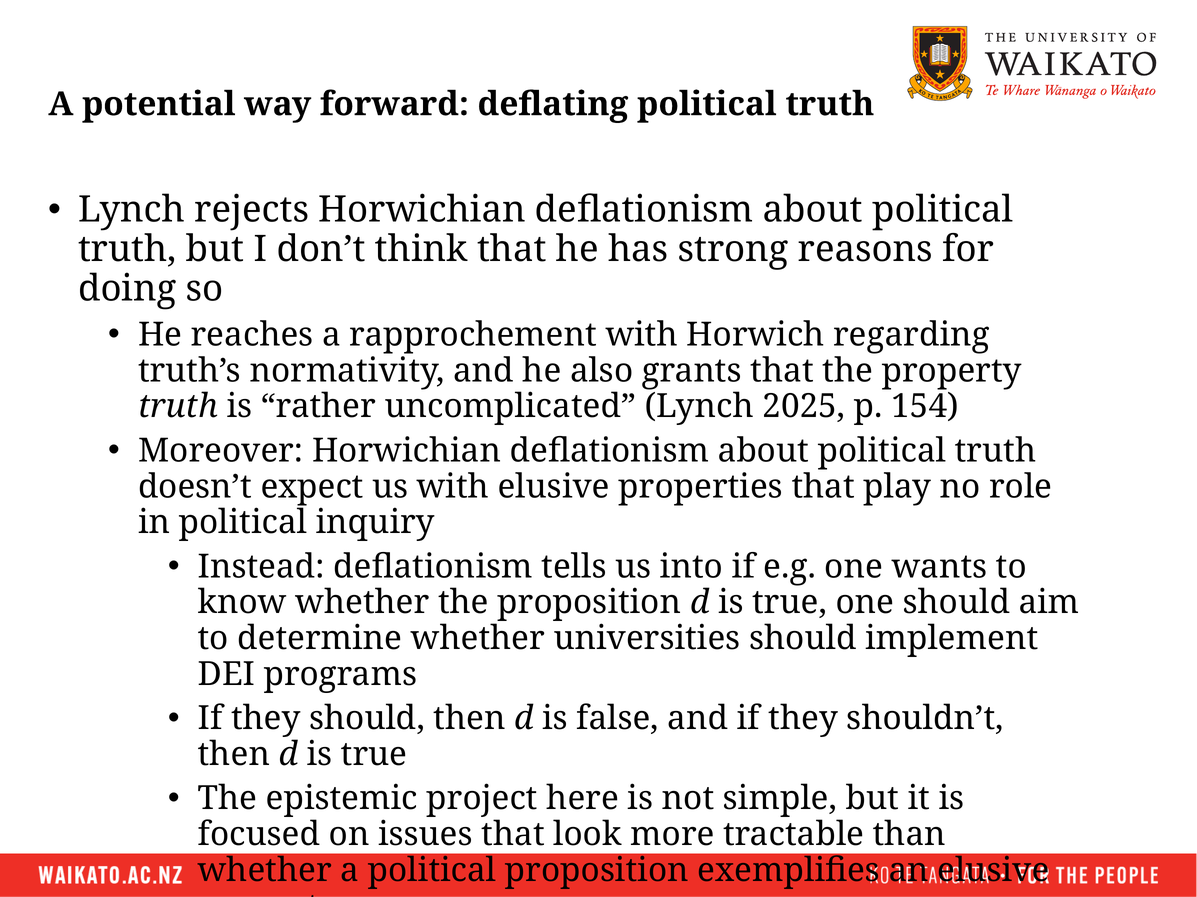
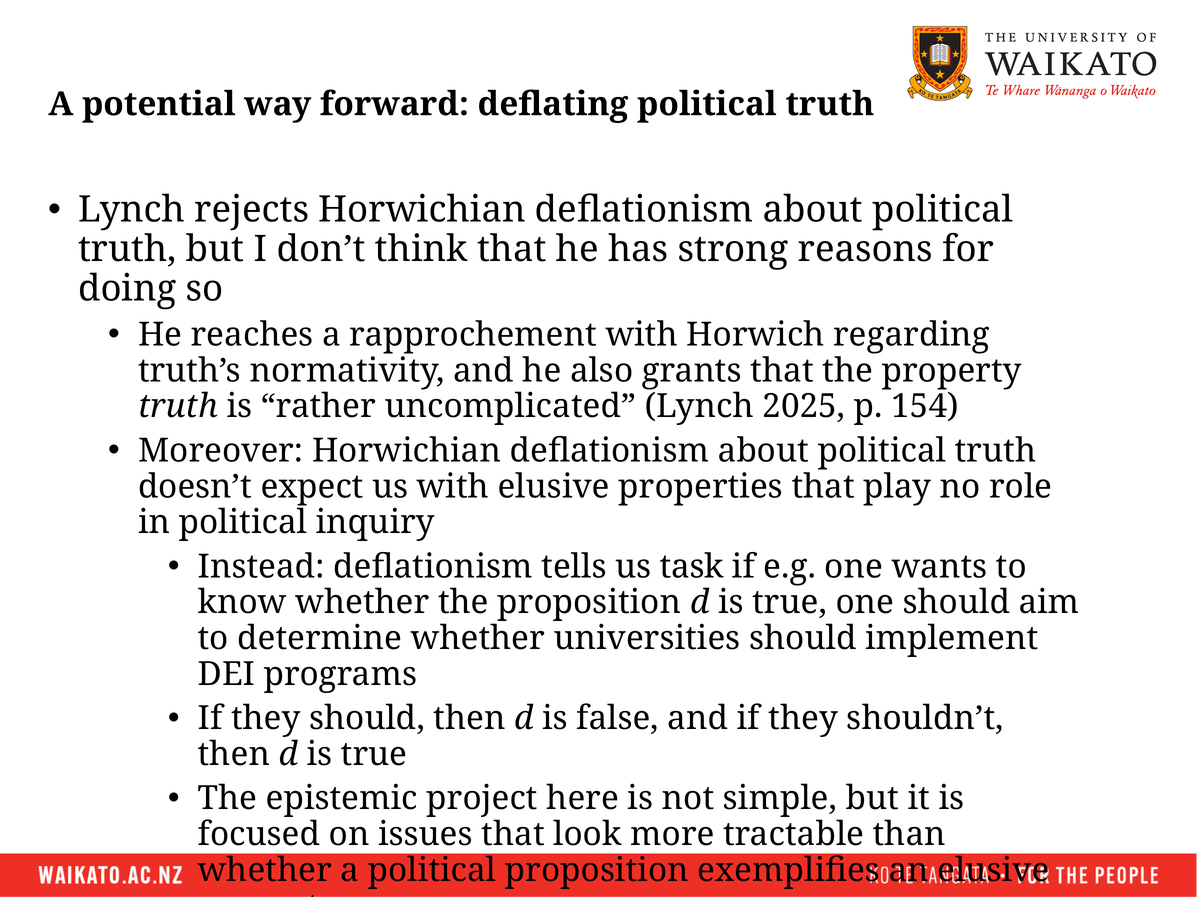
into: into -> task
